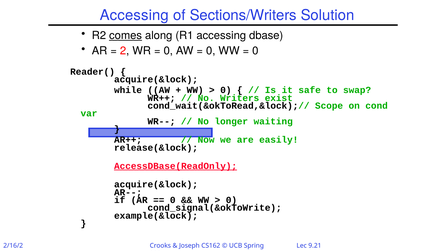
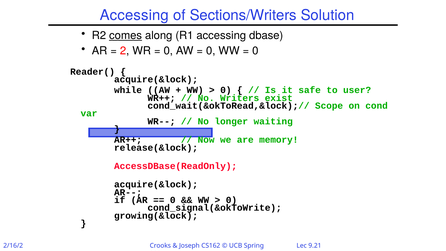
swap: swap -> user
easily: easily -> memory
AccessDBase(ReadOnly underline: present -> none
example(&lock: example(&lock -> growing(&lock
